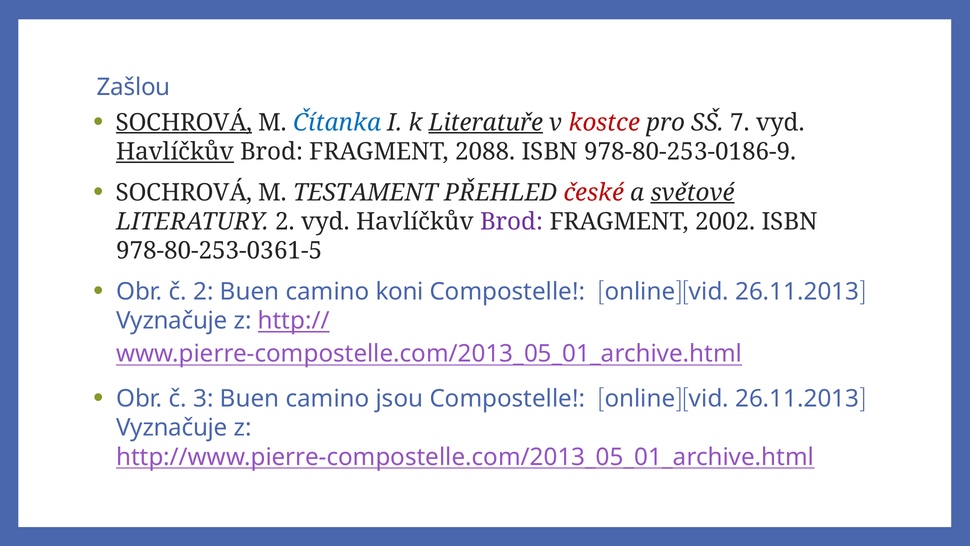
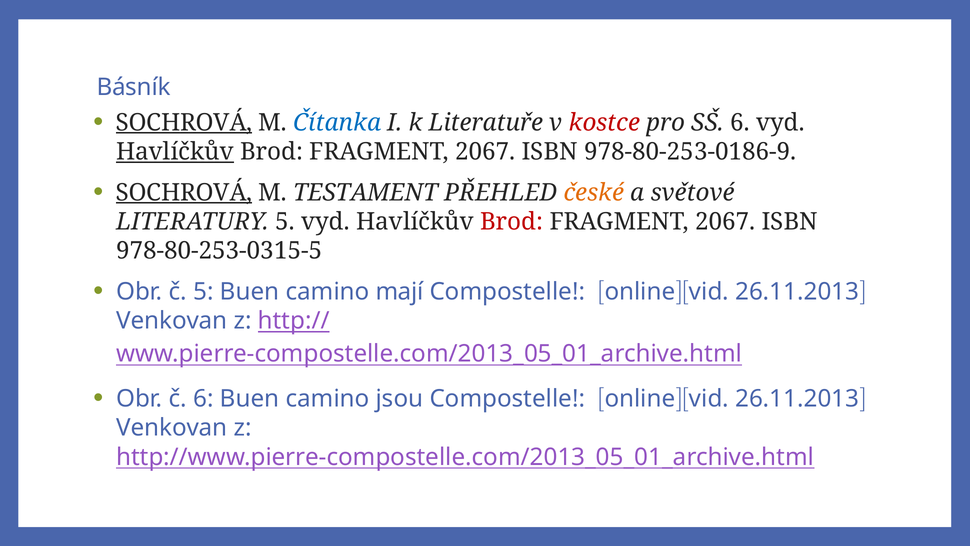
Zašlou: Zašlou -> Básník
Literatuře underline: present -> none
SŠ 7: 7 -> 6
2088 at (485, 152): 2088 -> 2067
SOCHROVÁ at (184, 192) underline: none -> present
české colour: red -> orange
světové underline: present -> none
LITERATURY 2: 2 -> 5
Brod at (512, 221) colour: purple -> red
2002 at (725, 221): 2002 -> 2067
978-80-253-0361-5: 978-80-253-0361-5 -> 978-80-253-0315-5
č 2: 2 -> 5
koni: koni -> mají
Vyznačuje at (172, 321): Vyznačuje -> Venkovan
č 3: 3 -> 6
Vyznačuje at (172, 428): Vyznačuje -> Venkovan
